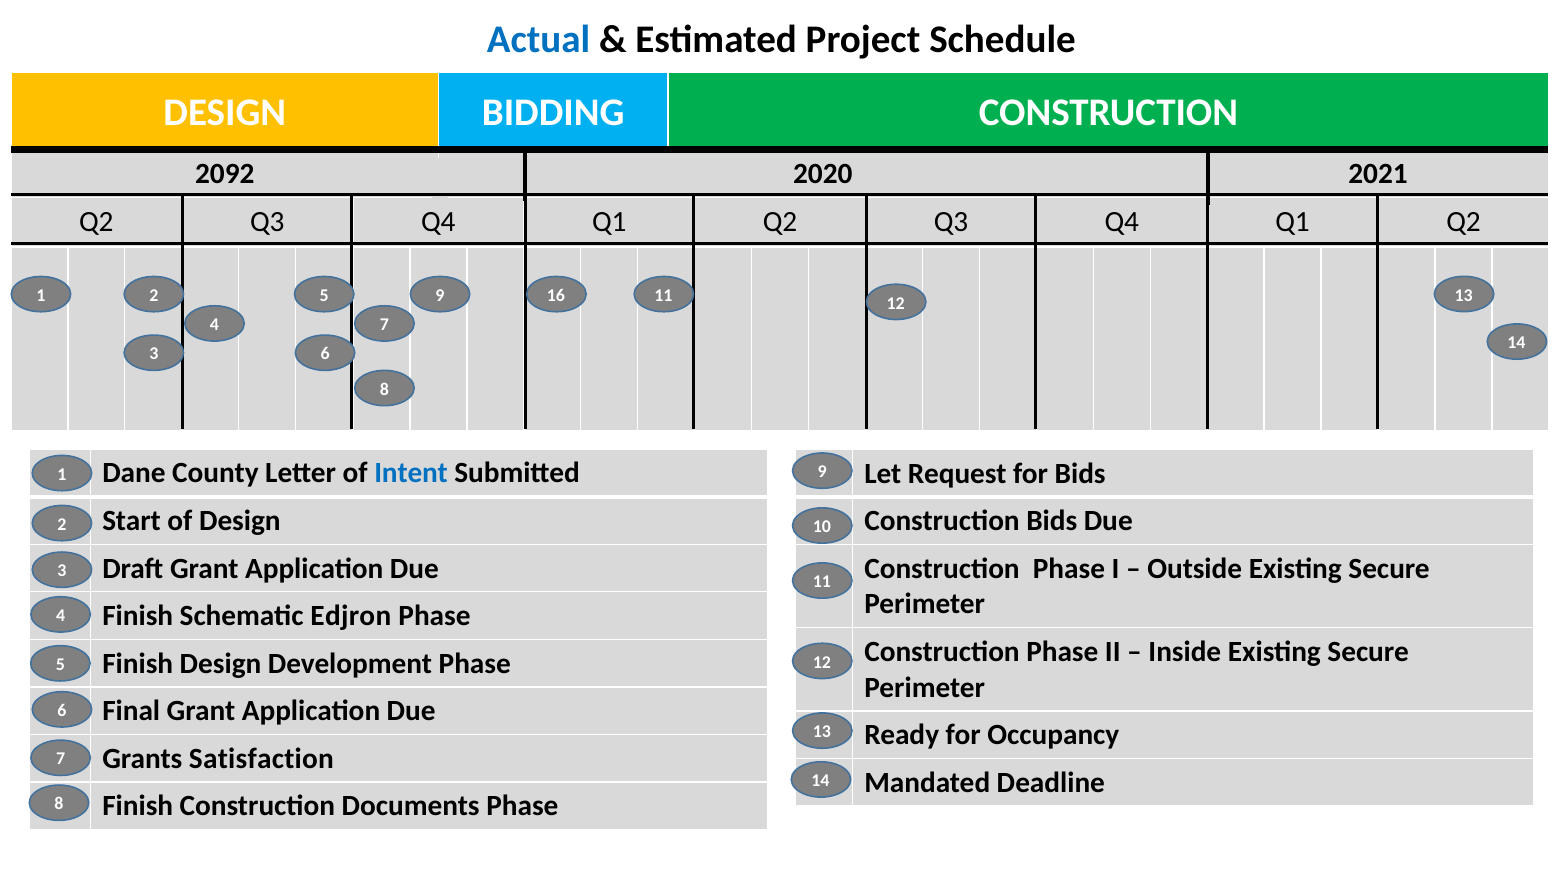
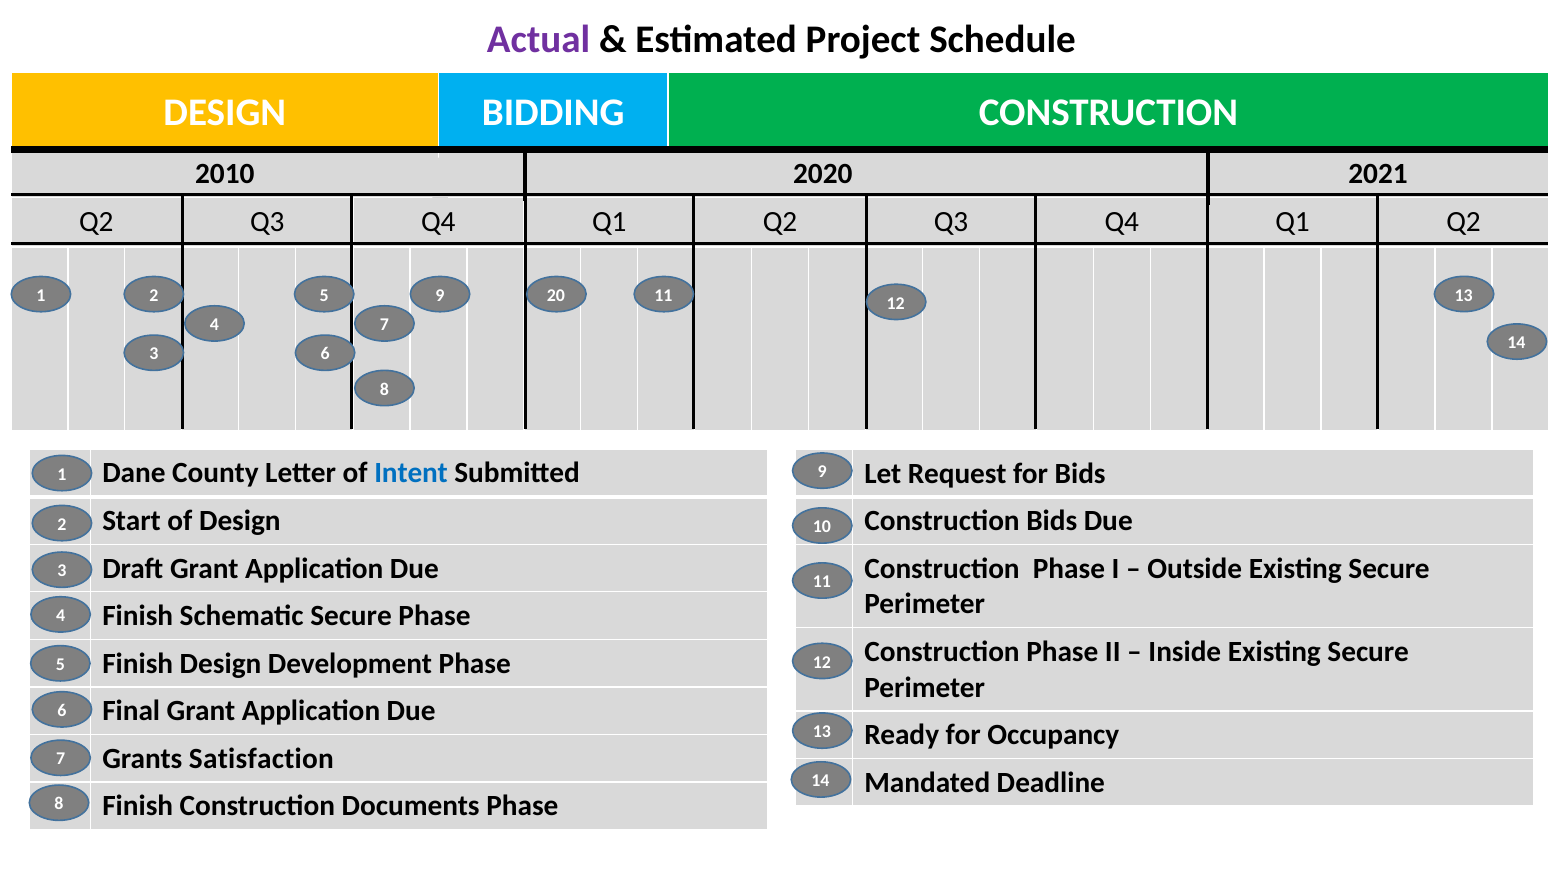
Actual colour: blue -> purple
2092: 2092 -> 2010
16: 16 -> 20
Schematic Edjron: Edjron -> Secure
